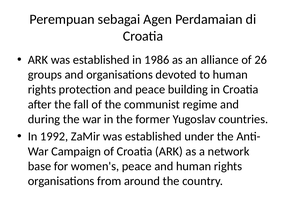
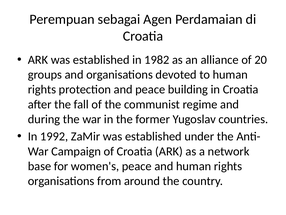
1986: 1986 -> 1982
26: 26 -> 20
